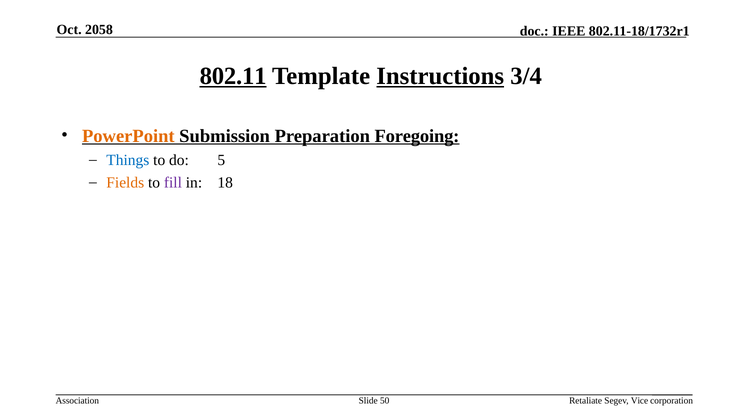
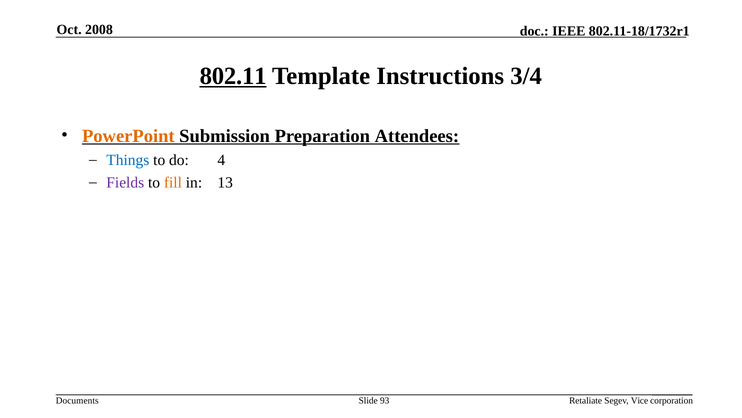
2058: 2058 -> 2008
Instructions underline: present -> none
Foregoing: Foregoing -> Attendees
5: 5 -> 4
Fields colour: orange -> purple
fill colour: purple -> orange
18: 18 -> 13
Association: Association -> Documents
50: 50 -> 93
